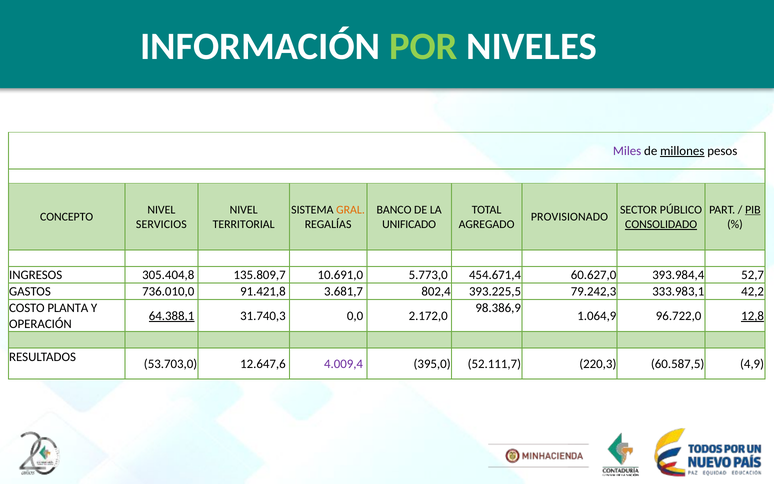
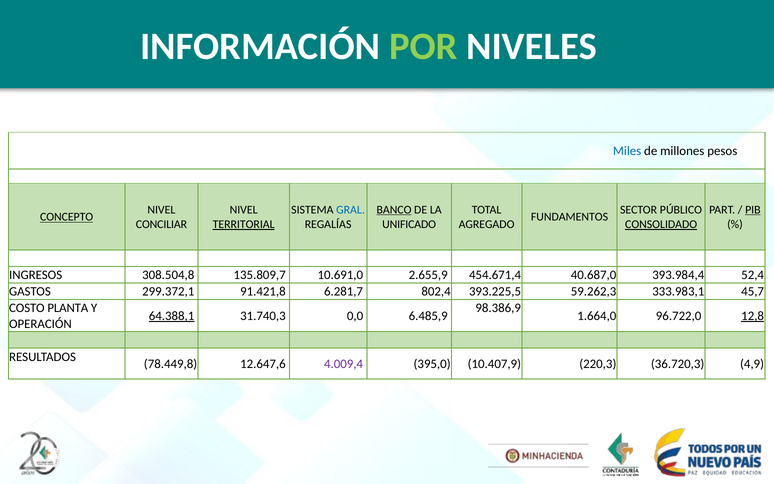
Miles colour: purple -> blue
millones underline: present -> none
GRAL colour: orange -> blue
BANCO underline: none -> present
CONCEPTO underline: none -> present
PROVISIONADO: PROVISIONADO -> FUNDAMENTOS
SERVICIOS: SERVICIOS -> CONCILIAR
TERRITORIAL underline: none -> present
305.404,8: 305.404,8 -> 308.504,8
5.773,0: 5.773,0 -> 2.655,9
60.627,0: 60.627,0 -> 40.687,0
52,7: 52,7 -> 52,4
736.010,0: 736.010,0 -> 299.372,1
3.681,7: 3.681,7 -> 6.281,7
79.242,3: 79.242,3 -> 59.262,3
42,2: 42,2 -> 45,7
2.172,0: 2.172,0 -> 6.485,9
1.064,9: 1.064,9 -> 1.664,0
53.703,0: 53.703,0 -> 78.449,8
52.111,7: 52.111,7 -> 10.407,9
60.587,5: 60.587,5 -> 36.720,3
